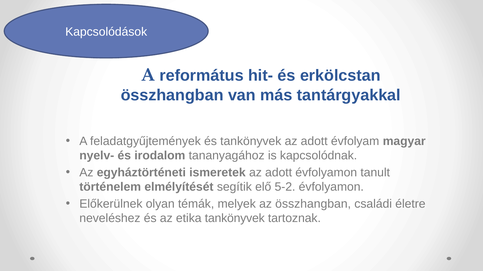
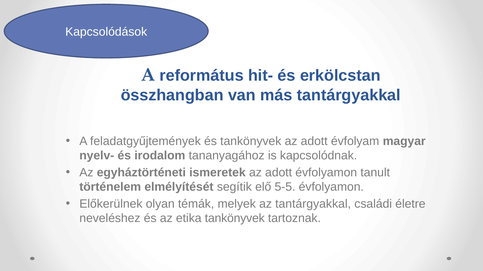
5-2: 5-2 -> 5-5
az összhangban: összhangban -> tantárgyakkal
